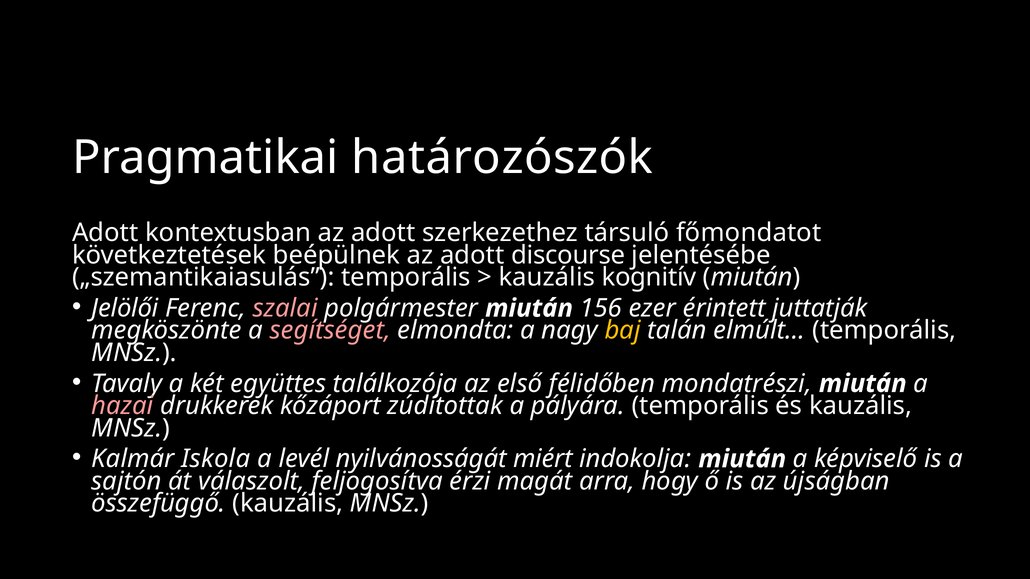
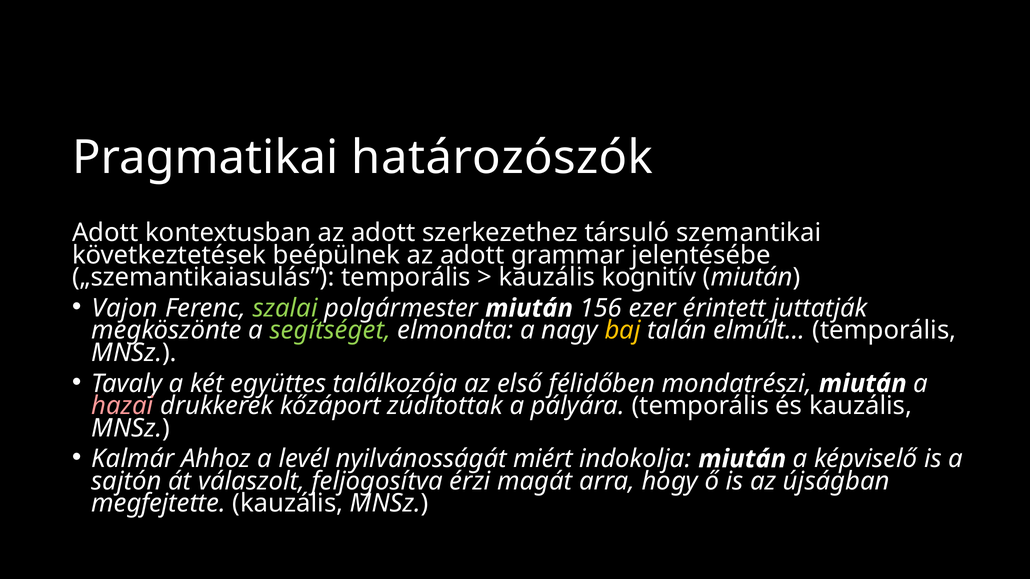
főmondatot: főmondatot -> szemantikai
discourse: discourse -> grammar
Jelölői: Jelölői -> Vajon
szalai colour: pink -> light green
segítséget colour: pink -> light green
Iskola: Iskola -> Ahhoz
összefüggő: összefüggő -> megfejtette
